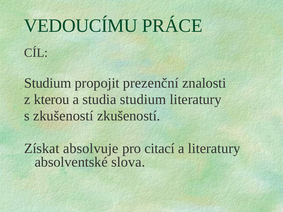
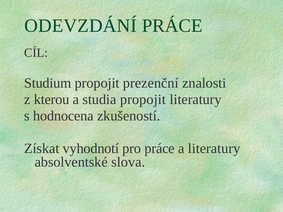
VEDOUCÍMU: VEDOUCÍMU -> ODEVZDÁNÍ
studia studium: studium -> propojit
s zkušeností: zkušeností -> hodnocena
absolvuje: absolvuje -> vyhodnotí
pro citací: citací -> práce
